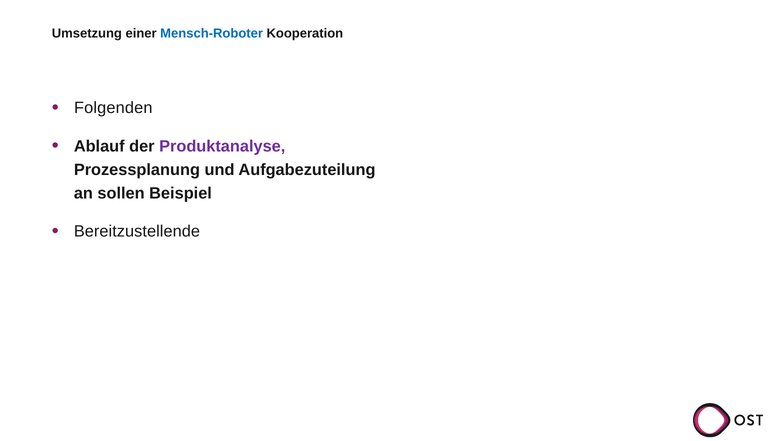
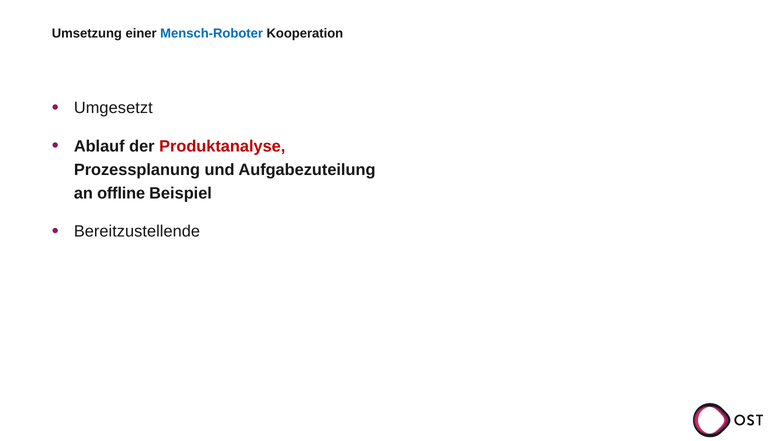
Folgenden: Folgenden -> Umgesetzt
Produktanalyse colour: purple -> red
sollen: sollen -> offline
